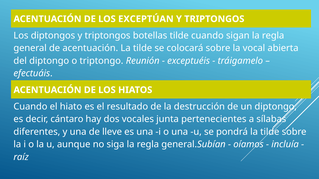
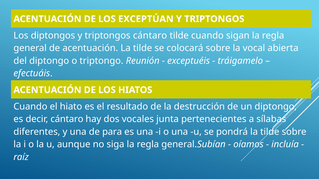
triptongos botellas: botellas -> cántaro
lleve: lleve -> para
